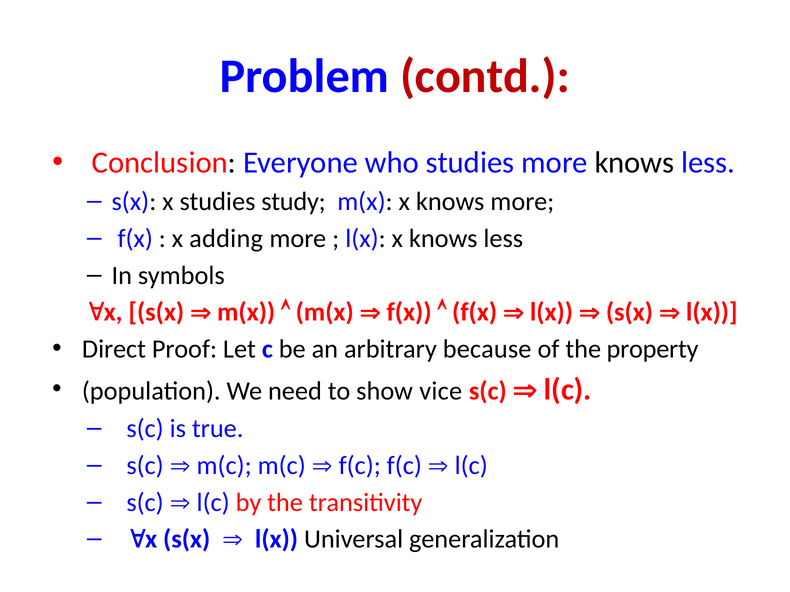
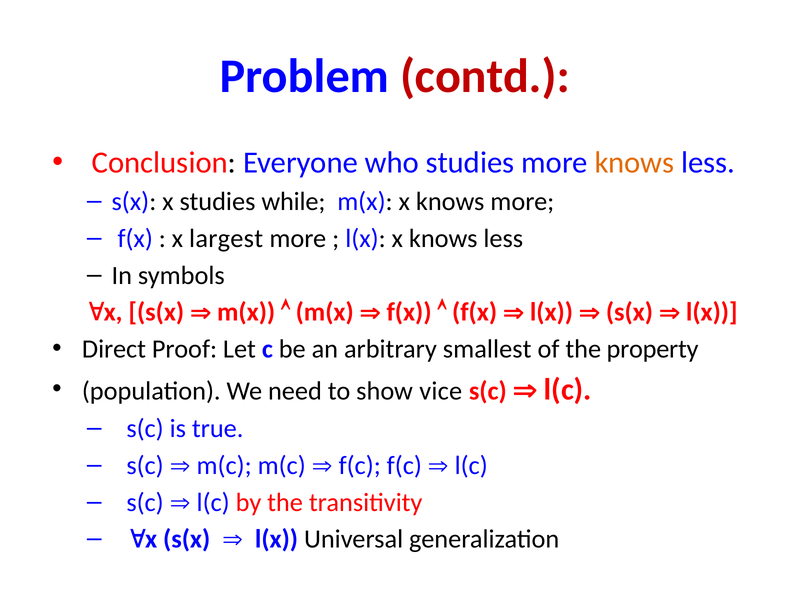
knows at (634, 163) colour: black -> orange
study: study -> while
adding: adding -> largest
because: because -> smallest
